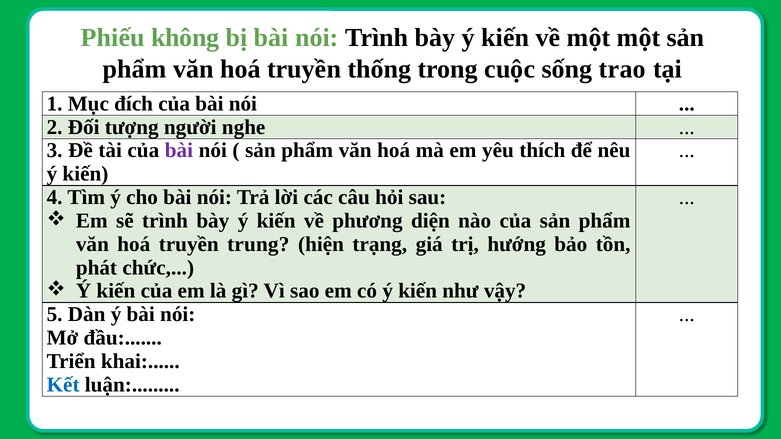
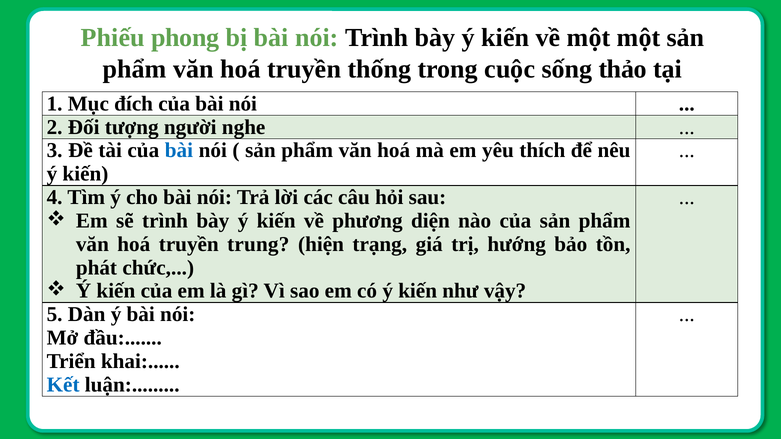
không: không -> phong
trao: trao -> thảo
bài at (179, 151) colour: purple -> blue
